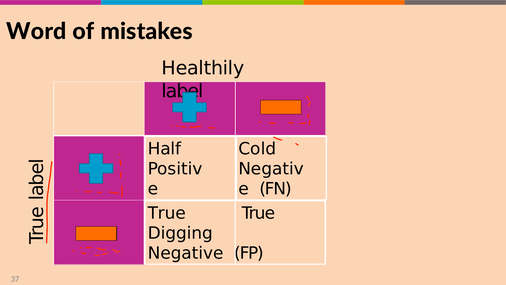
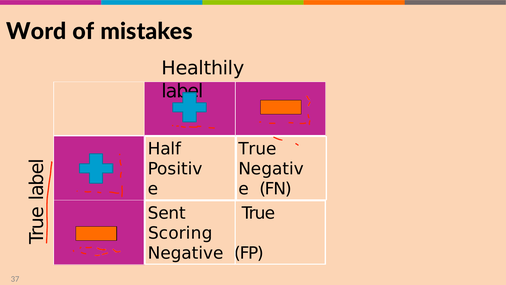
Cold at (257, 149): Cold -> True
True at (167, 213): True -> Sent
Digging: Digging -> Scoring
